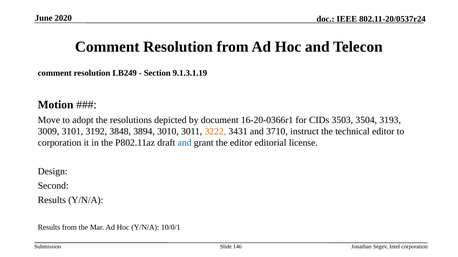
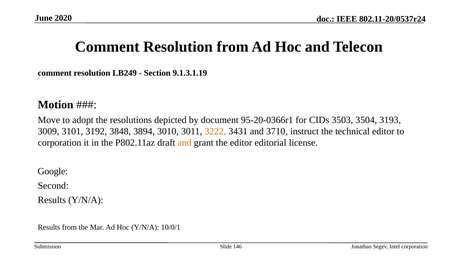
16-20-0366r1: 16-20-0366r1 -> 95-20-0366r1
and at (185, 143) colour: blue -> orange
Design: Design -> Google
